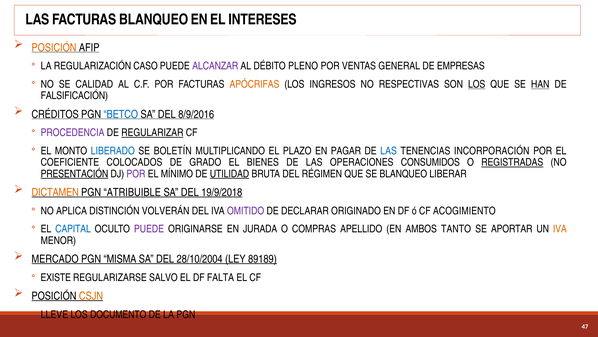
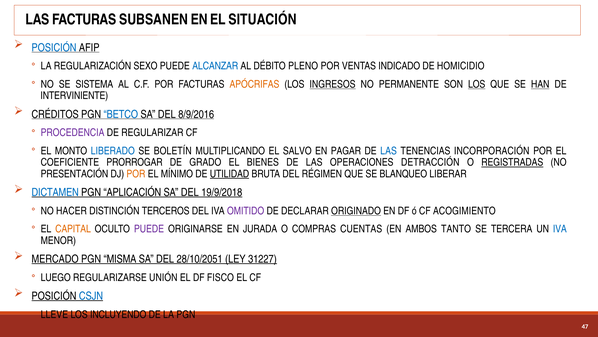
FACTURAS BLANQUEO: BLANQUEO -> SUBSANEN
INTERESES: INTERESES -> SITUACIÓN
POSICIÓN at (54, 48) colour: orange -> blue
CASO: CASO -> SEXO
ALCANZAR colour: purple -> blue
GENERAL: GENERAL -> INDICADO
EMPRESAS: EMPRESAS -> HOMICIDIO
CALIDAD: CALIDAD -> SISTEMA
INGRESOS underline: none -> present
RESPECTIVAS: RESPECTIVAS -> PERMANENTE
FALSIFICACIÓN: FALSIFICACIÓN -> INTERVINIENTE
REGULARIZAR underline: present -> none
PLAZO: PLAZO -> SALVO
COLOCADOS: COLOCADOS -> PRORROGAR
CONSUMIDOS: CONSUMIDOS -> DETRACCIÓN
PRESENTACIÓN underline: present -> none
POR at (136, 174) colour: purple -> orange
DICTAMEN colour: orange -> blue
ATRIBUIBLE: ATRIBUIBLE -> APLICACIÓN
APLICA: APLICA -> HACER
VOLVERÁN: VOLVERÁN -> TERCEROS
ORIGINADO underline: none -> present
CAPITAL colour: blue -> orange
APELLIDO: APELLIDO -> CUENTAS
APORTAR: APORTAR -> TERCERA
IVA at (560, 229) colour: orange -> blue
28/10/2004: 28/10/2004 -> 28/10/2051
89189: 89189 -> 31227
EXISTE: EXISTE -> LUEGO
SALVO: SALVO -> UNIÓN
FALTA: FALTA -> FISCO
CSJN colour: orange -> blue
DOCUMENTO: DOCUMENTO -> INCLUYENDO
